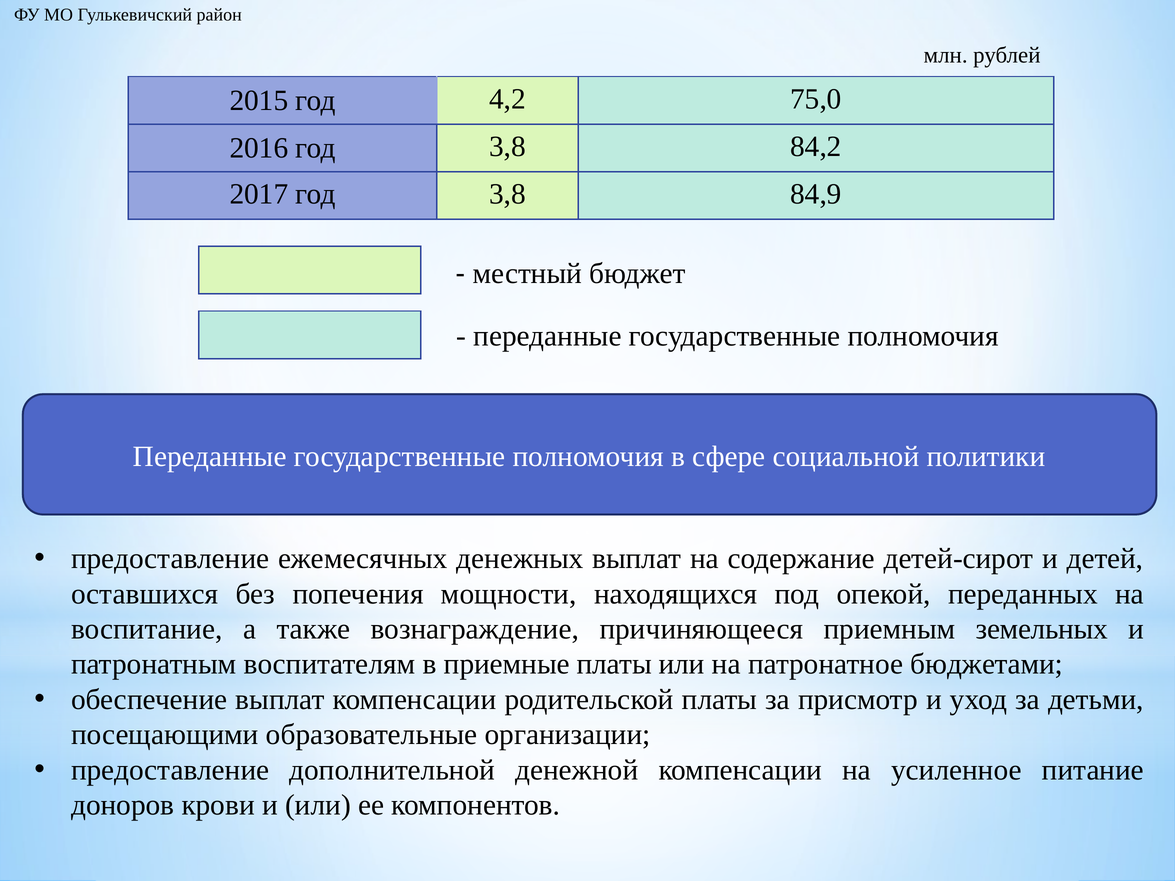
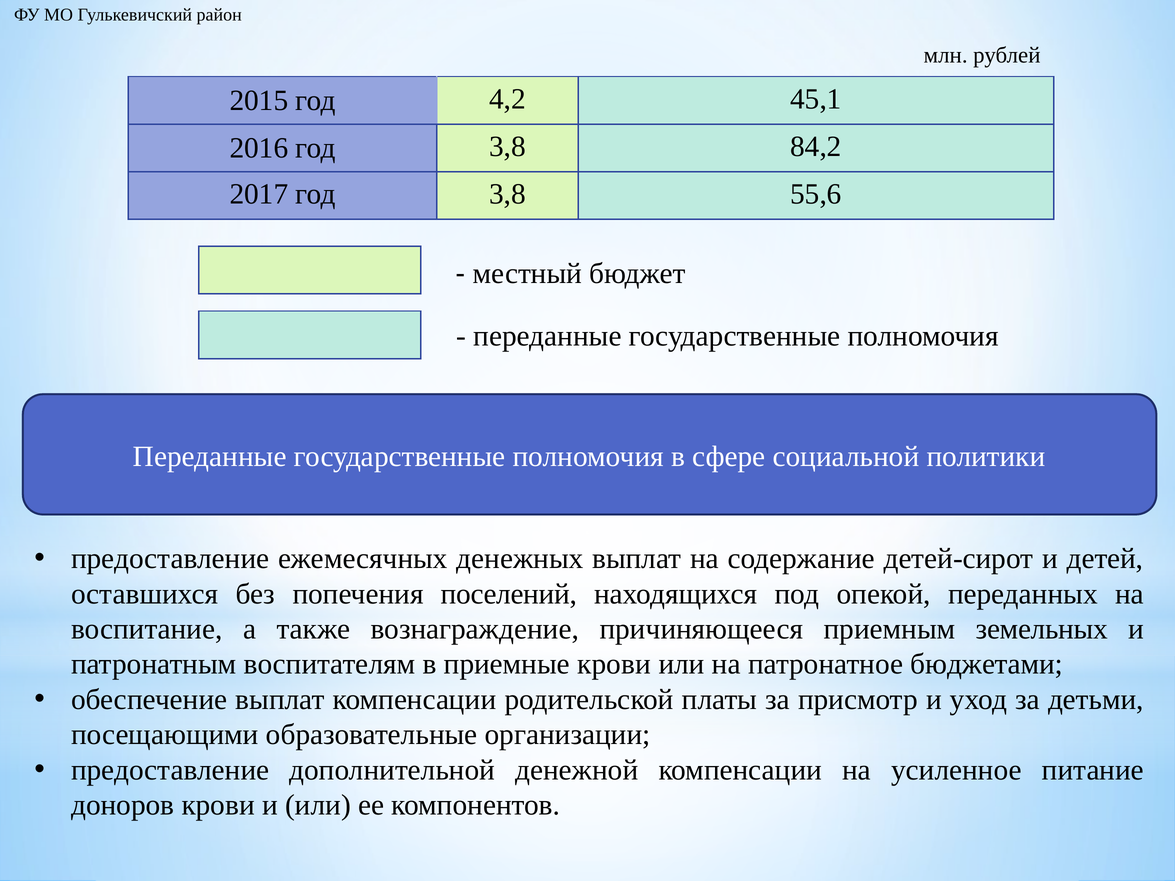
75,0: 75,0 -> 45,1
84,9: 84,9 -> 55,6
мощности: мощности -> поселений
приемные платы: платы -> крови
